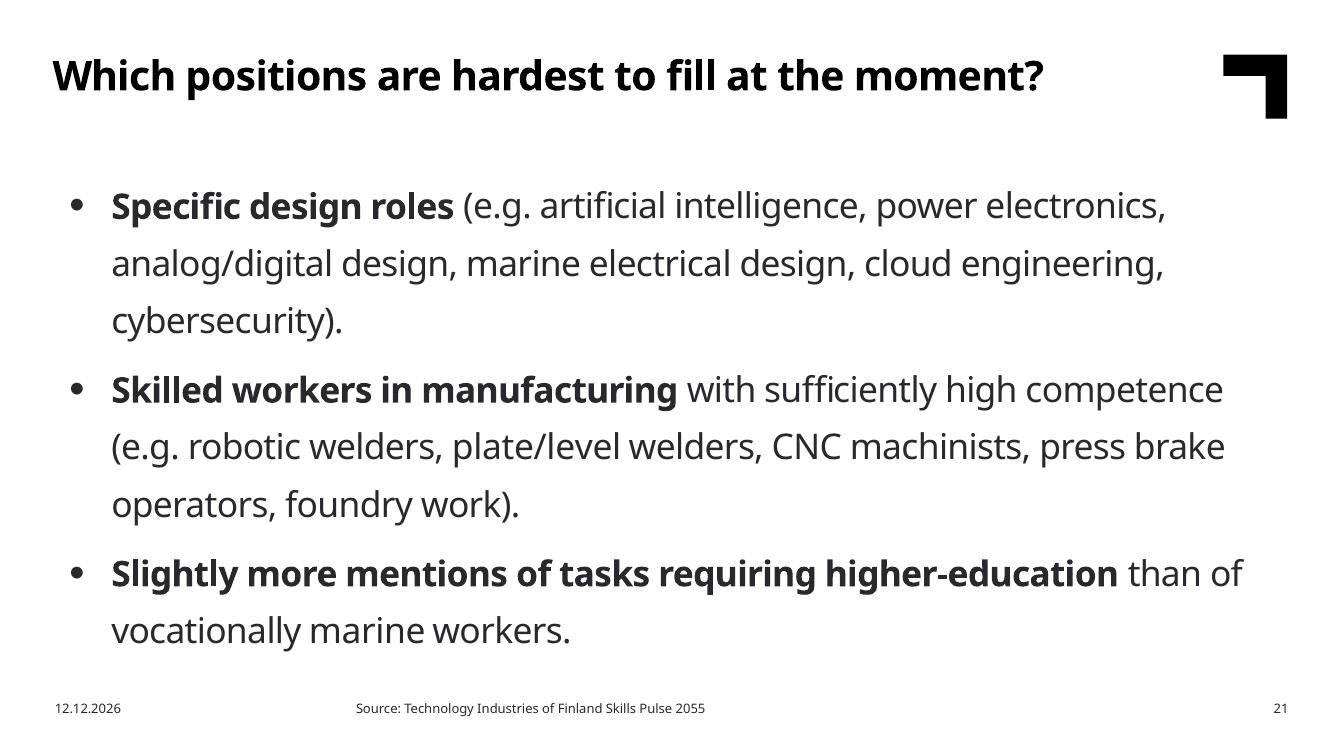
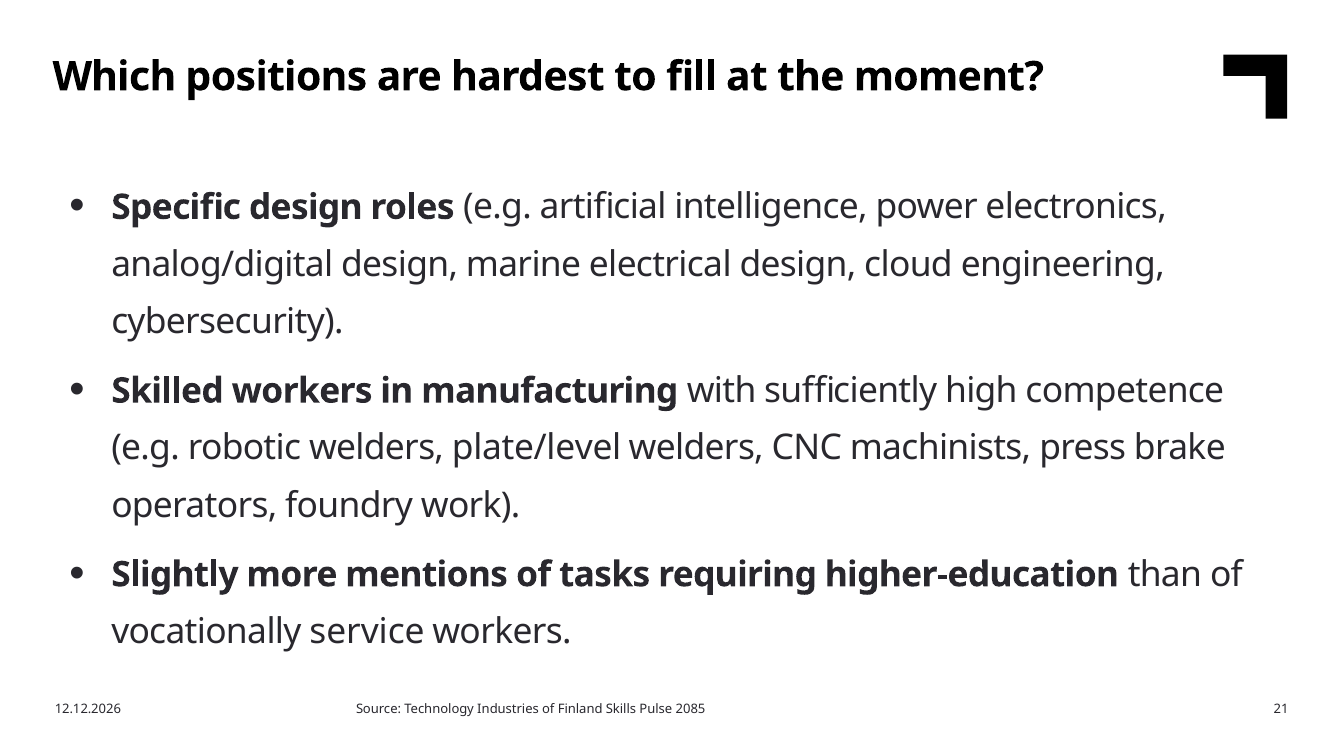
vocationally marine: marine -> service
2055: 2055 -> 2085
